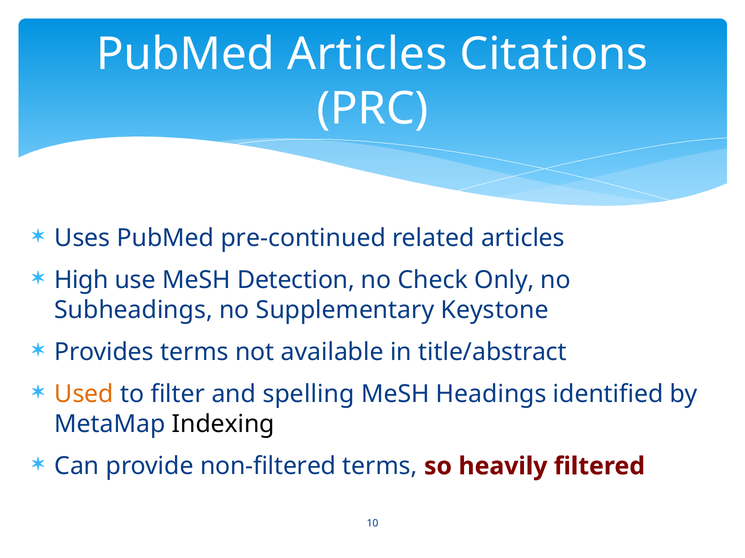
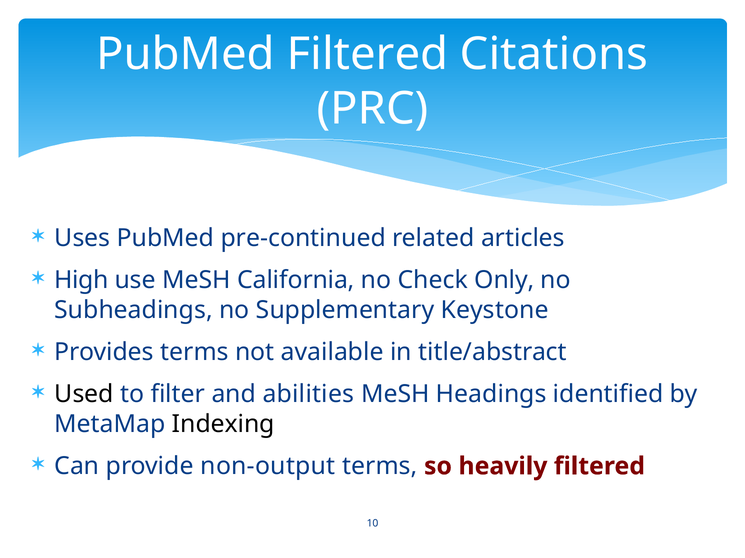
PubMed Articles: Articles -> Filtered
Detection: Detection -> California
Used colour: orange -> black
spelling: spelling -> abilities
non-filtered: non-filtered -> non-output
